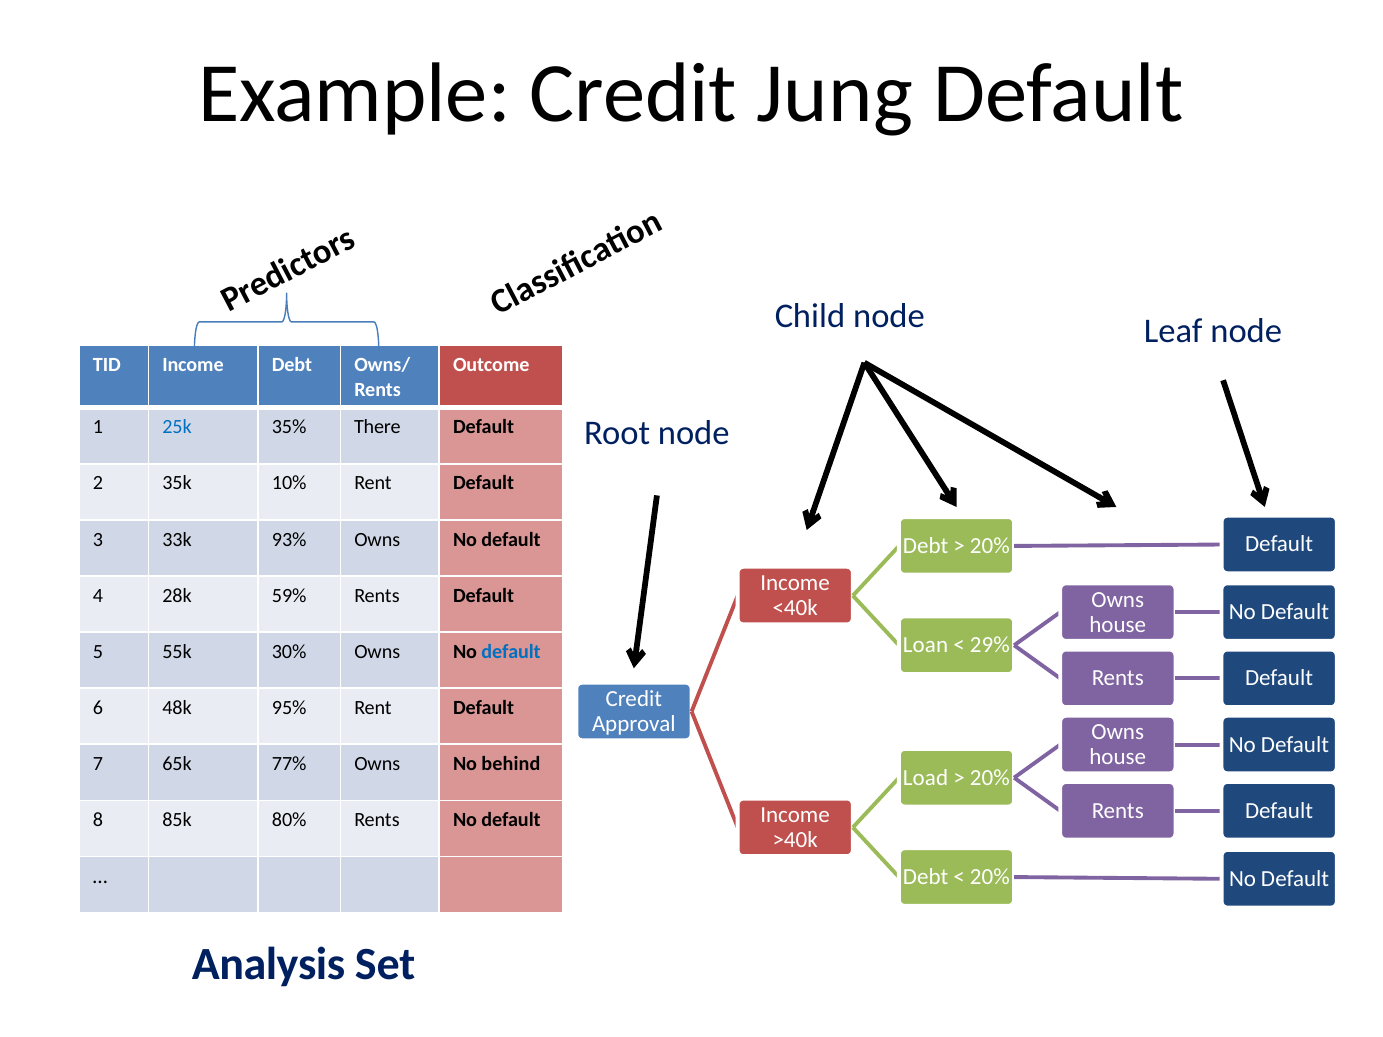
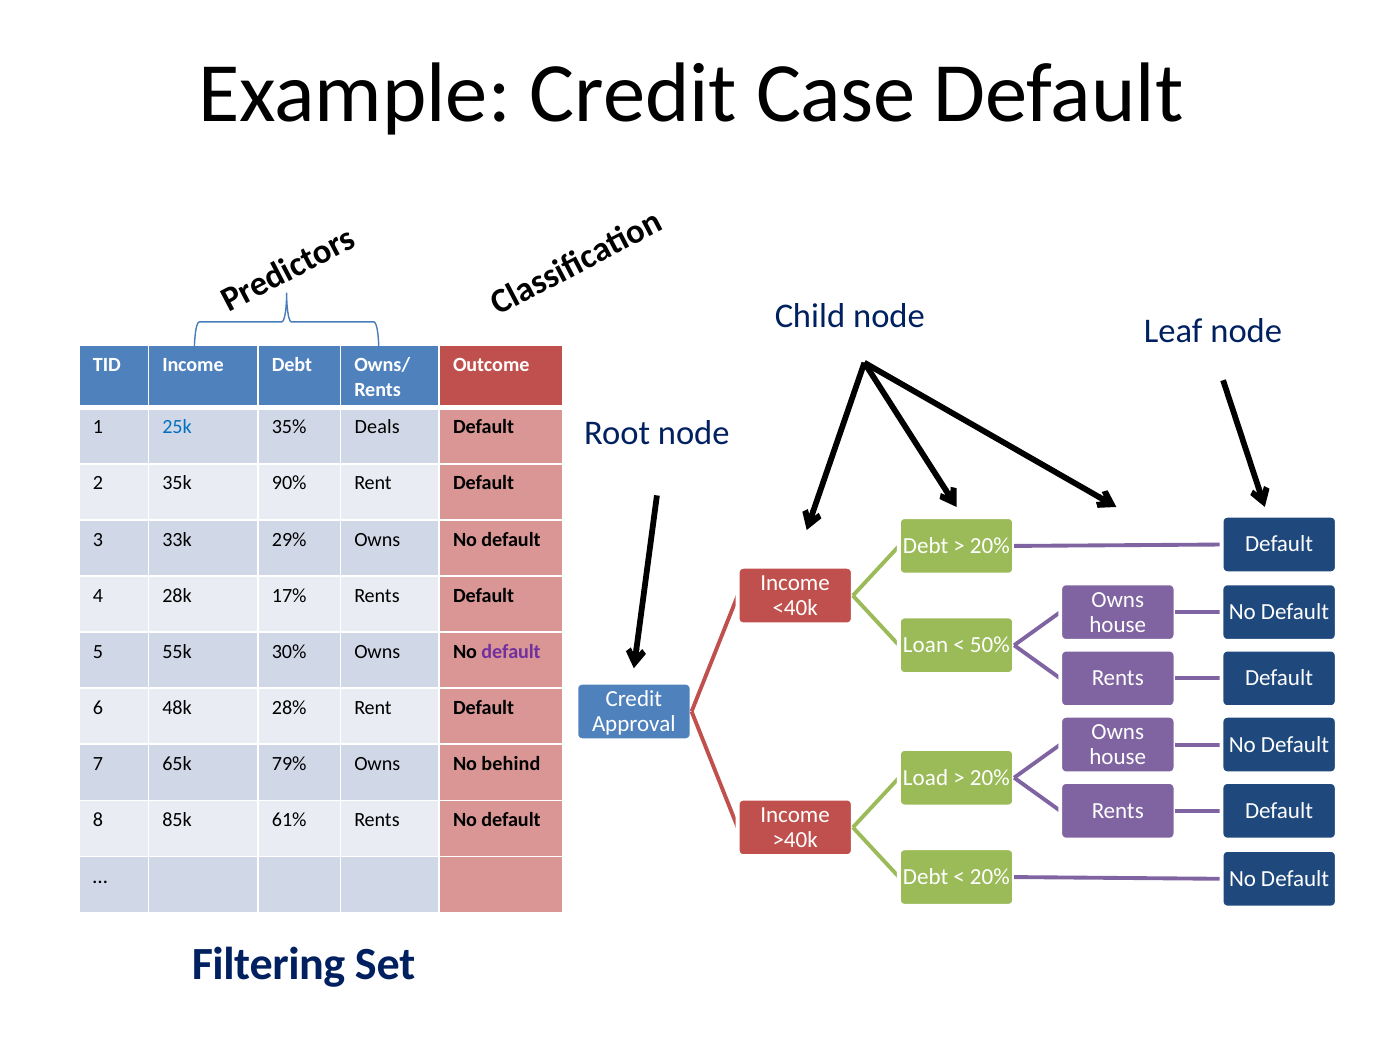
Jung: Jung -> Case
There: There -> Deals
10%: 10% -> 90%
93%: 93% -> 29%
59%: 59% -> 17%
29%: 29% -> 50%
default at (511, 652) colour: blue -> purple
95%: 95% -> 28%
77%: 77% -> 79%
80%: 80% -> 61%
Analysis: Analysis -> Filtering
